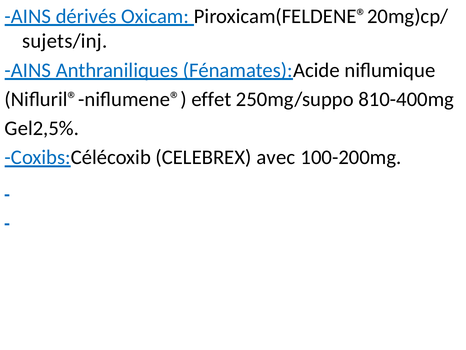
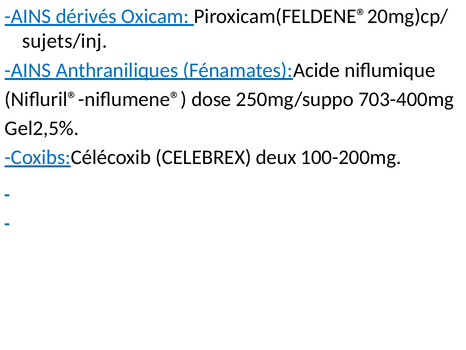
effet: effet -> dose
810-400mg: 810-400mg -> 703-400mg
avec: avec -> deux
